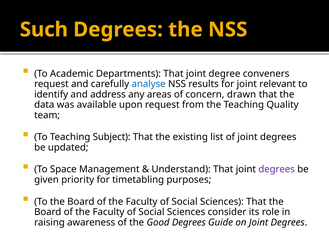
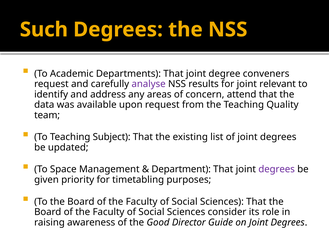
analyse colour: blue -> purple
drawn: drawn -> attend
Understand: Understand -> Department
Good Degrees: Degrees -> Director
